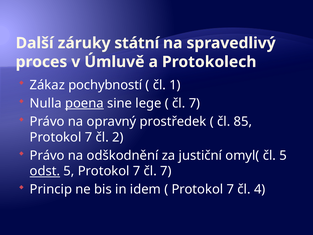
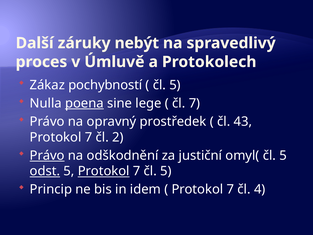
státní: státní -> nebýt
1 at (175, 85): 1 -> 5
85: 85 -> 43
Právo at (47, 155) underline: none -> present
Protokol at (104, 171) underline: none -> present
7 čl 7: 7 -> 5
